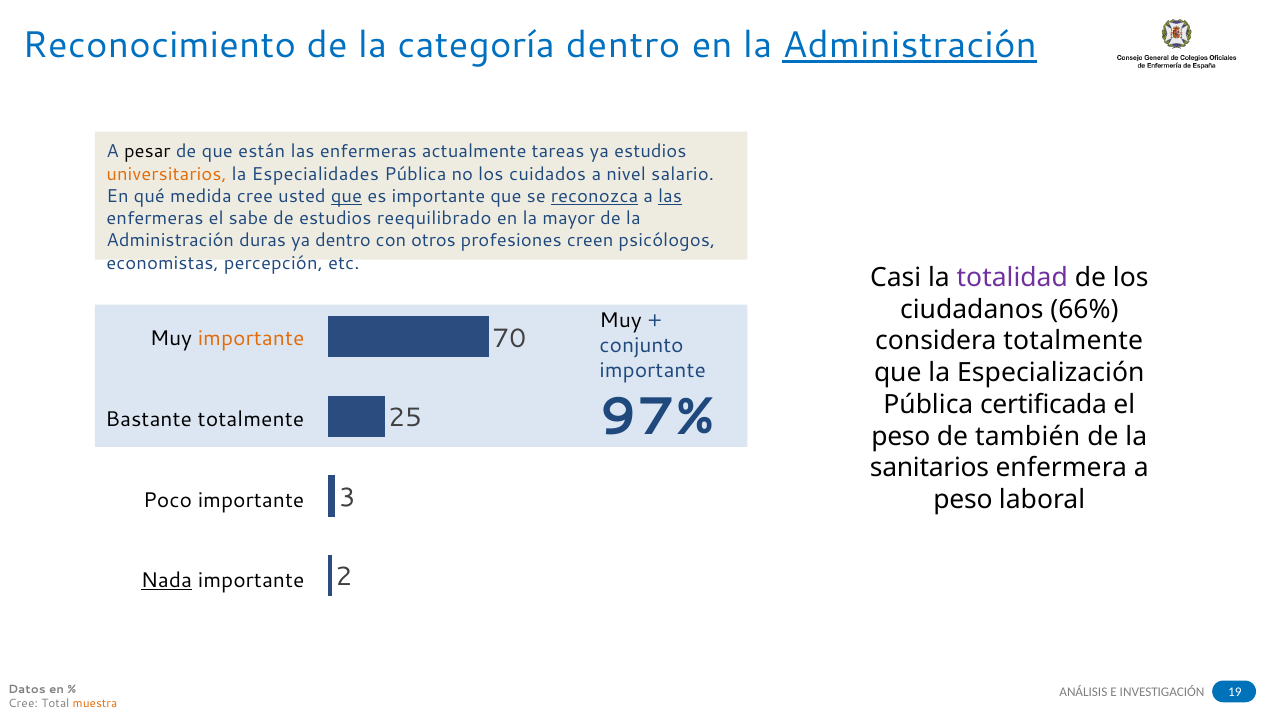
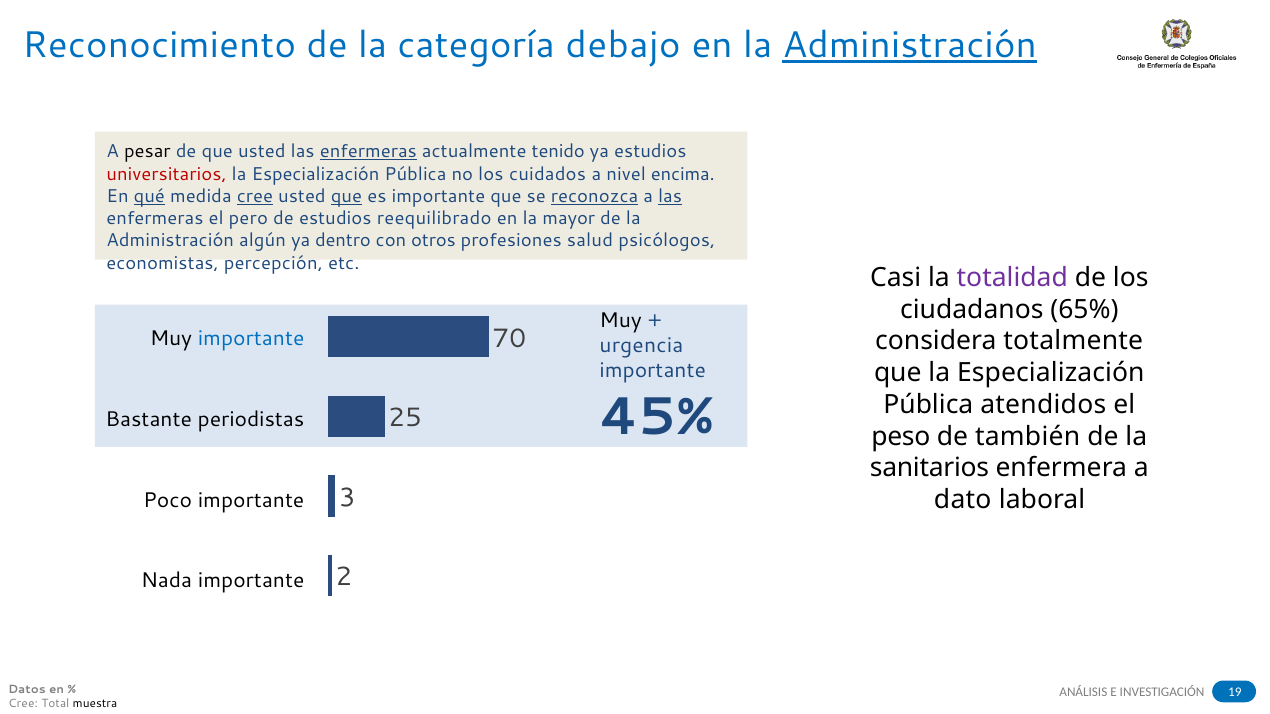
categoría dentro: dentro -> debajo
que están: están -> usted
enfermeras at (368, 152) underline: none -> present
tareas: tareas -> tenido
universitarios colour: orange -> red
Especialidades at (315, 174): Especialidades -> Especialización
salario: salario -> encima
qué underline: none -> present
cree at (255, 196) underline: none -> present
sabe: sabe -> pero
duras: duras -> algún
creen: creen -> salud
66%: 66% -> 65%
importante at (251, 339) colour: orange -> blue
conjunto: conjunto -> urgencia
97%: 97% -> 45%
certificada: certificada -> atendidos
Bastante totalmente: totalmente -> periodistas
peso at (963, 500): peso -> dato
Nada underline: present -> none
muestra colour: orange -> black
